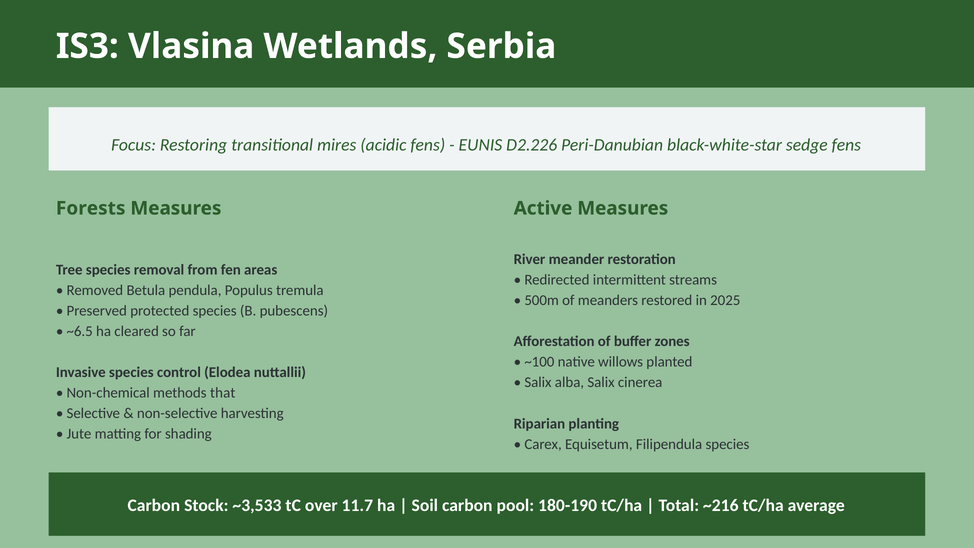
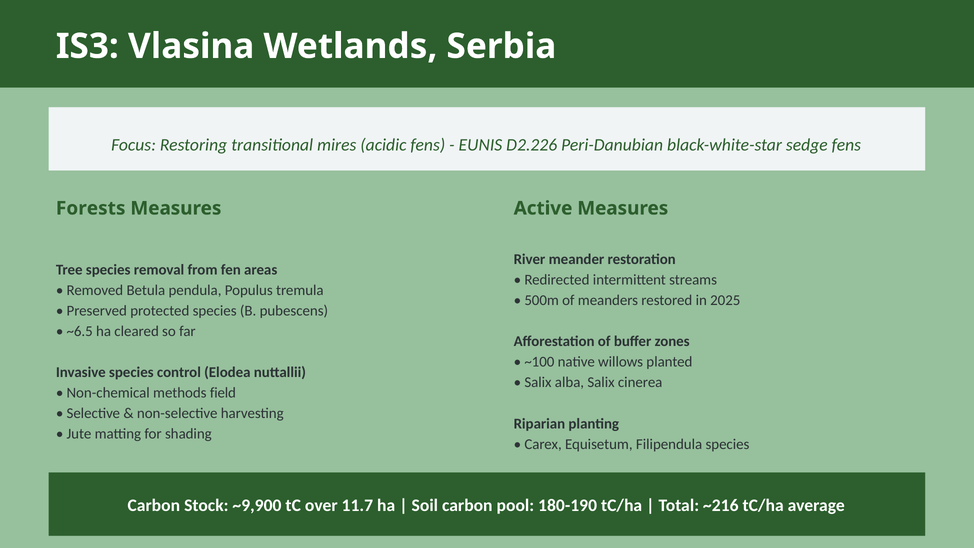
that: that -> field
~3,533: ~3,533 -> ~9,900
